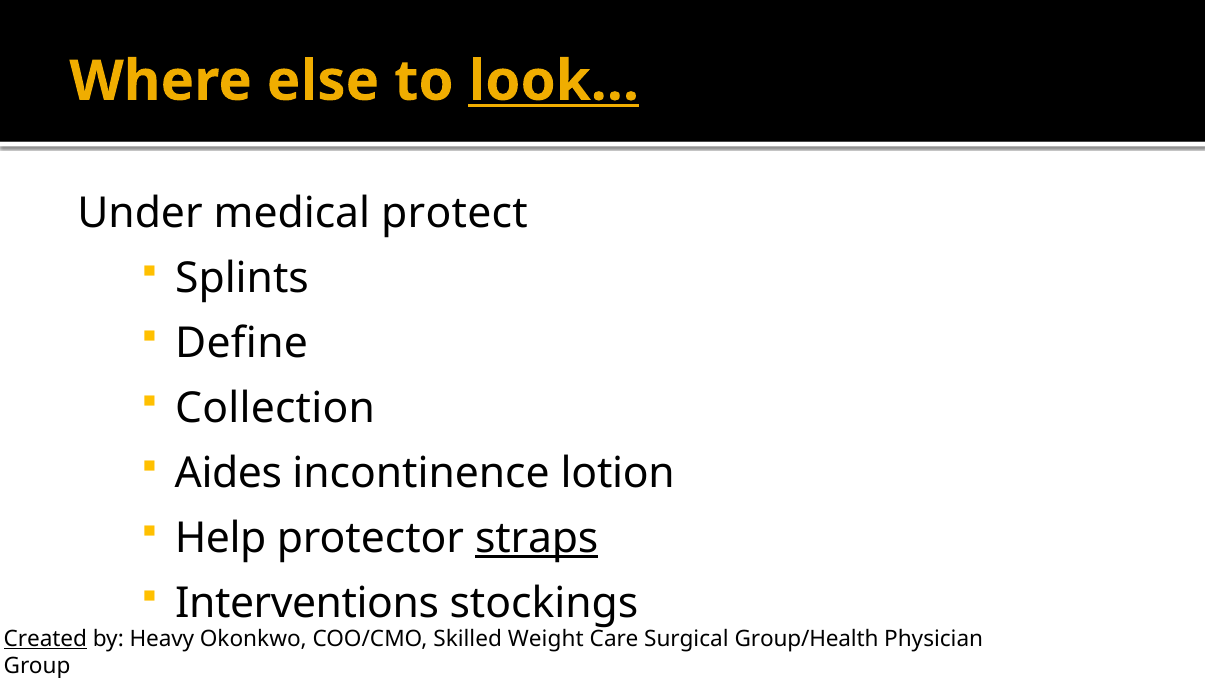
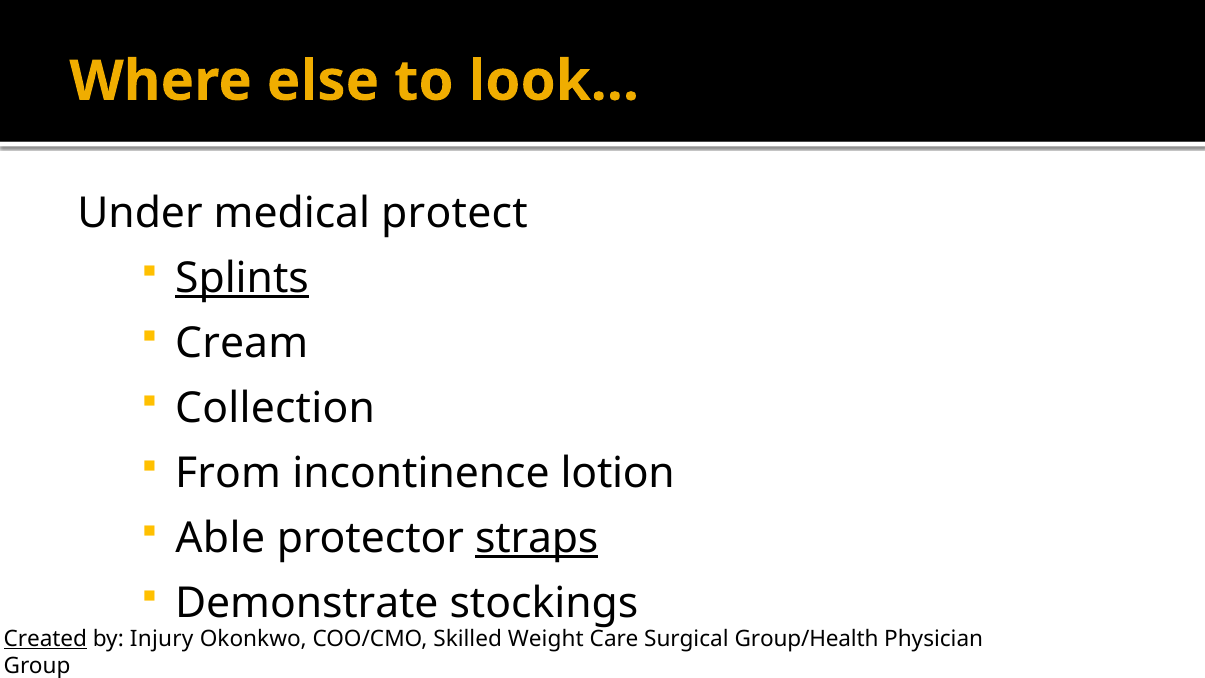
look… underline: present -> none
Splints underline: none -> present
Define: Define -> Cream
Aides: Aides -> From
Help: Help -> Able
Interventions: Interventions -> Demonstrate
Heavy: Heavy -> Injury
